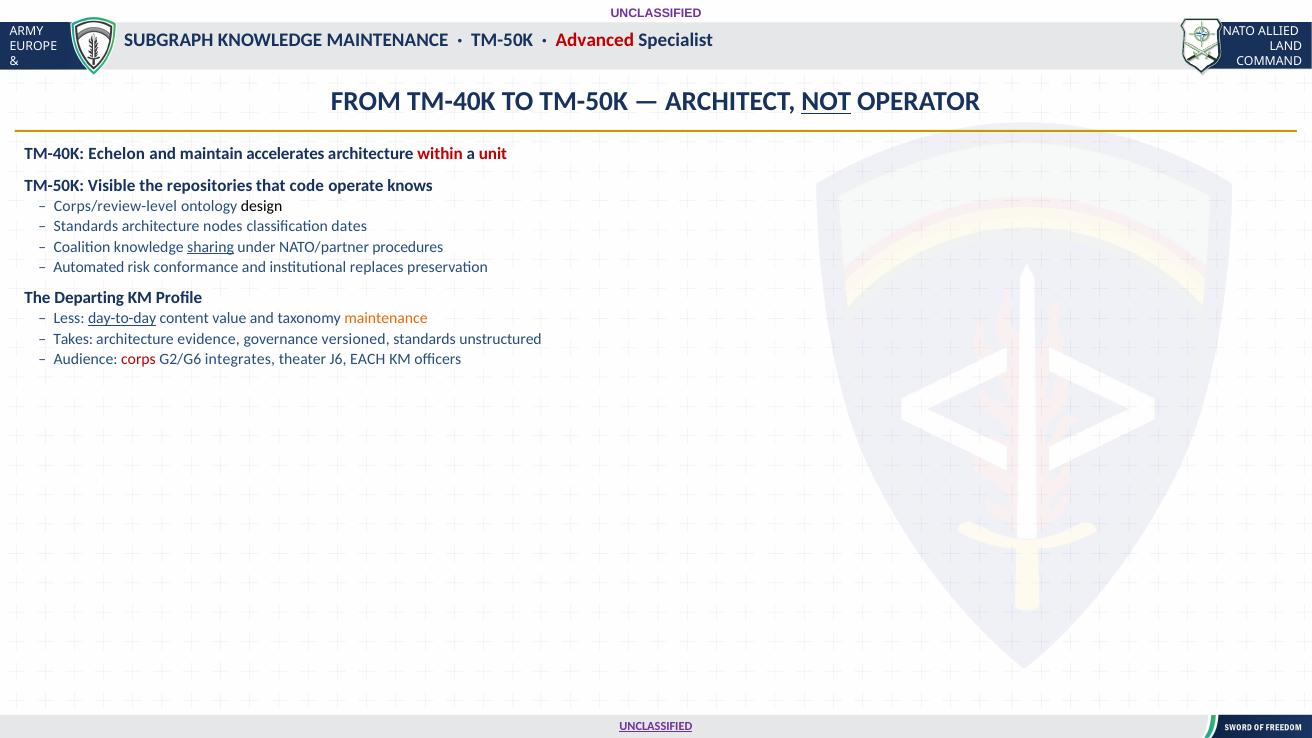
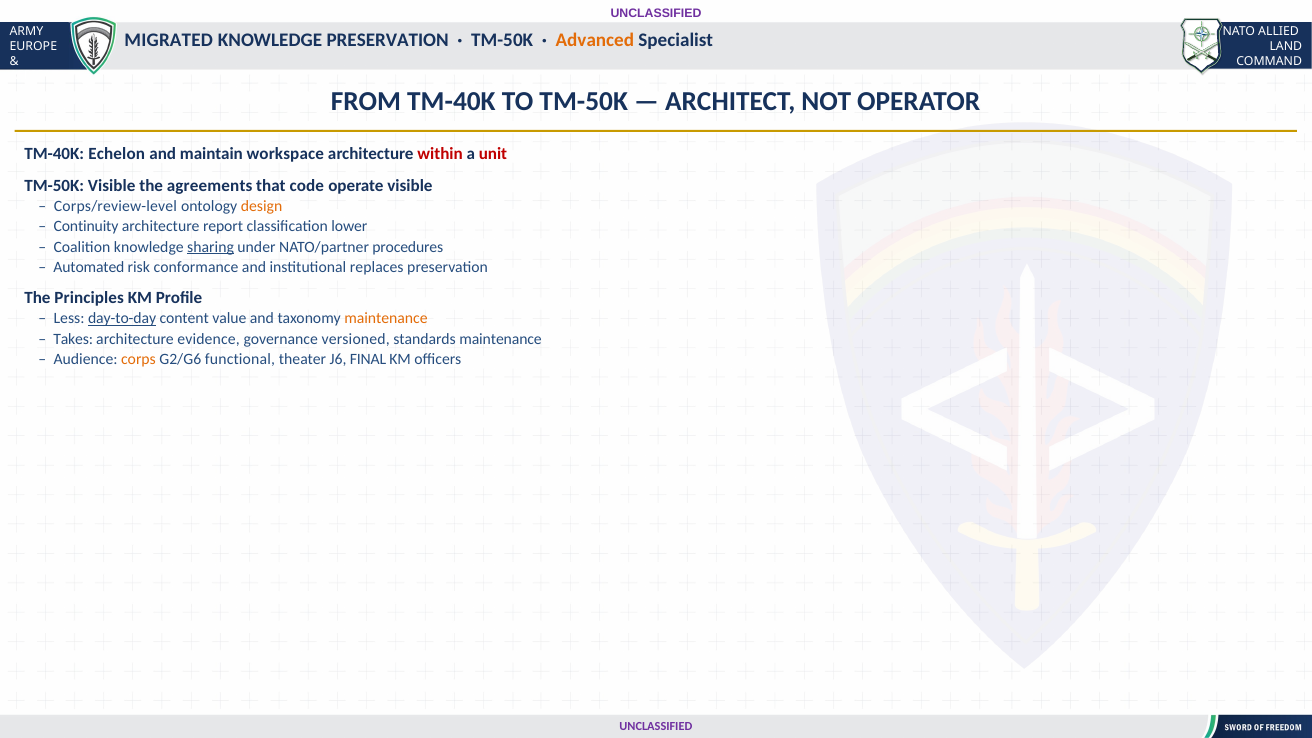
SUBGRAPH: SUBGRAPH -> MIGRATED
KNOWLEDGE MAINTENANCE: MAINTENANCE -> PRESERVATION
Advanced colour: red -> orange
NOT underline: present -> none
accelerates: accelerates -> workspace
repositories: repositories -> agreements
operate knows: knows -> visible
design colour: black -> orange
Standards at (86, 227): Standards -> Continuity
nodes: nodes -> report
dates: dates -> lower
Departing: Departing -> Principles
standards unstructured: unstructured -> maintenance
corps colour: red -> orange
integrates: integrates -> functional
EACH: EACH -> FINAL
UNCLASSIFIED at (656, 726) underline: present -> none
